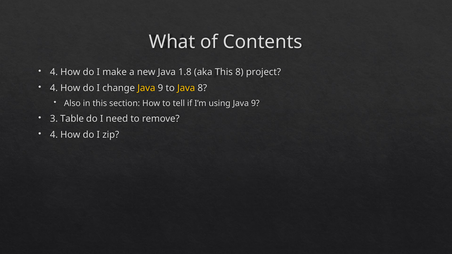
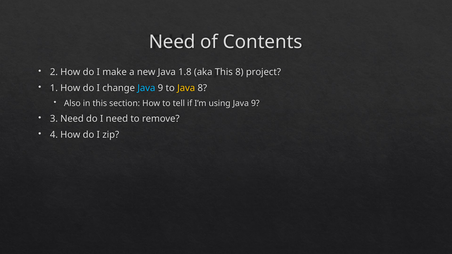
What at (172, 42): What -> Need
4 at (54, 72): 4 -> 2
4 at (54, 88): 4 -> 1
Java at (146, 88) colour: yellow -> light blue
3 Table: Table -> Need
